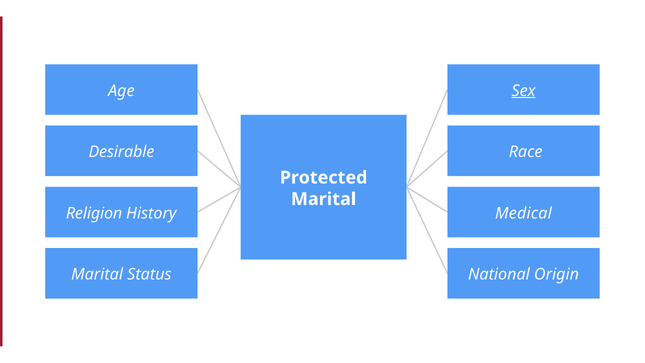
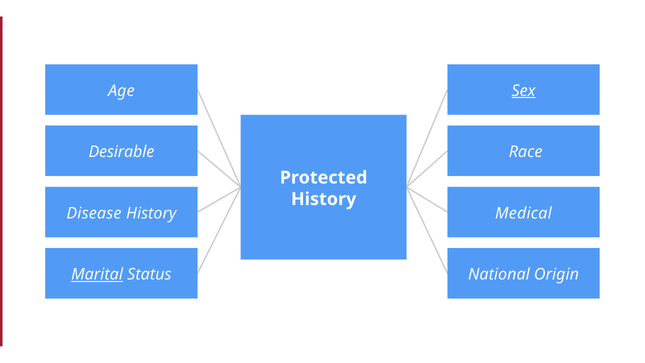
Marital at (324, 199): Marital -> History
Religion: Religion -> Disease
Marital at (97, 274) underline: none -> present
